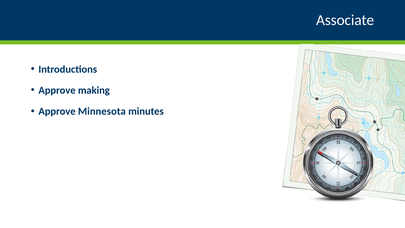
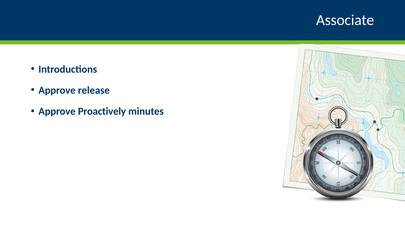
making: making -> release
Minnesota: Minnesota -> Proactively
